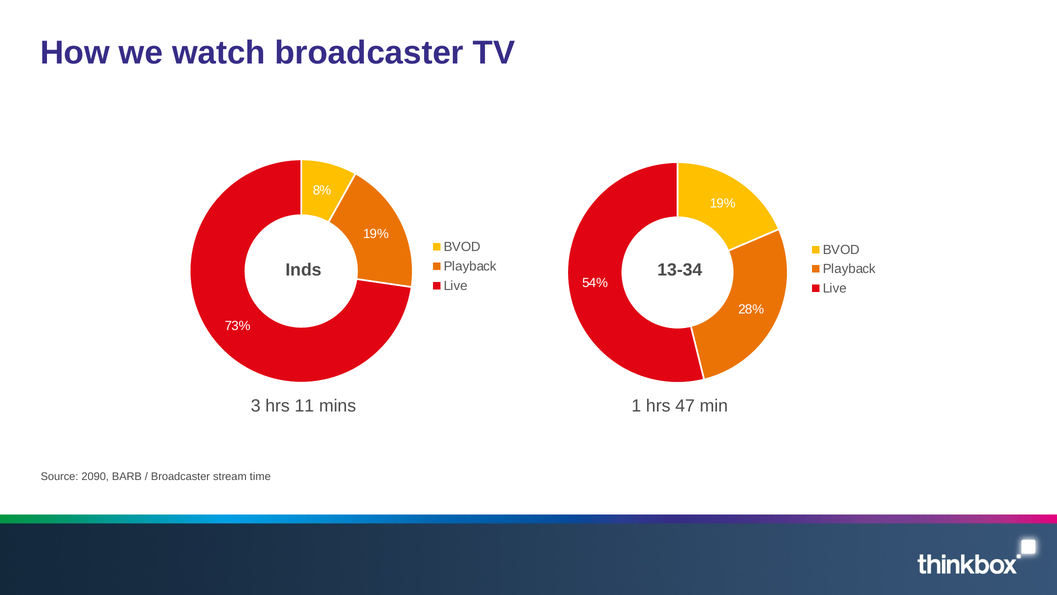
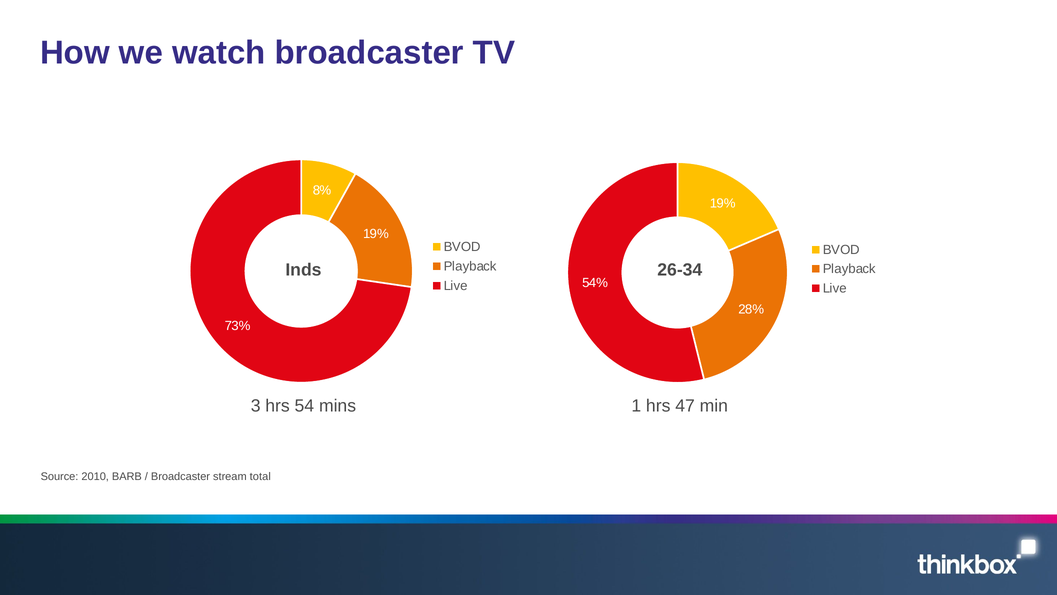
13-34: 13-34 -> 26-34
11: 11 -> 54
2090: 2090 -> 2010
time: time -> total
